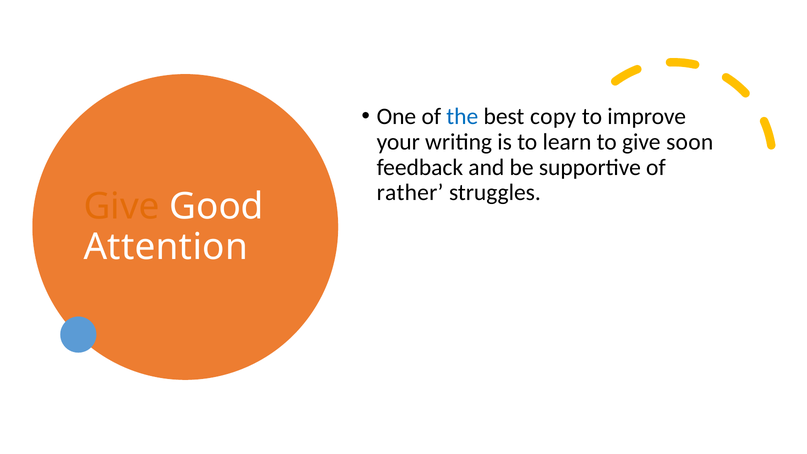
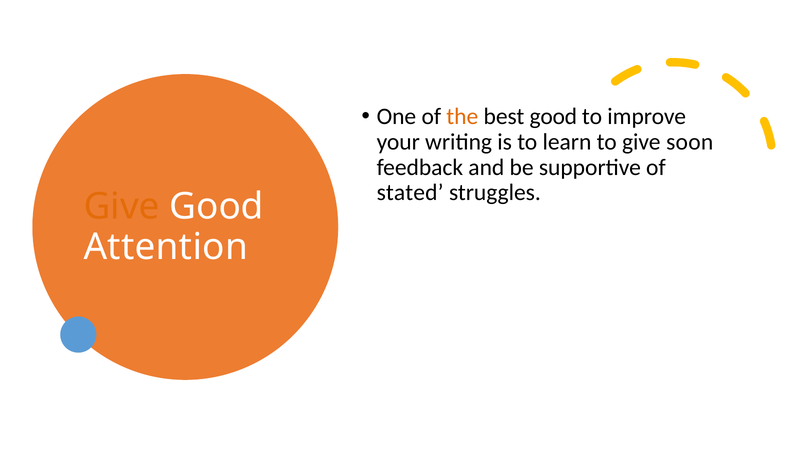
the colour: blue -> orange
best copy: copy -> good
rather: rather -> stated
